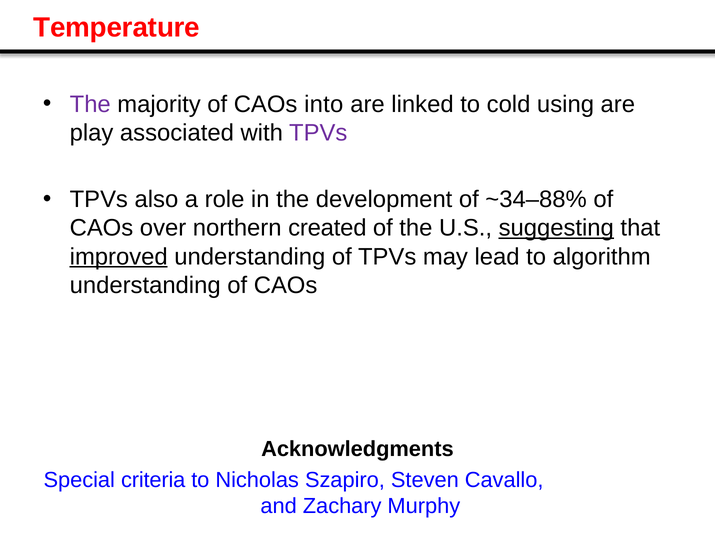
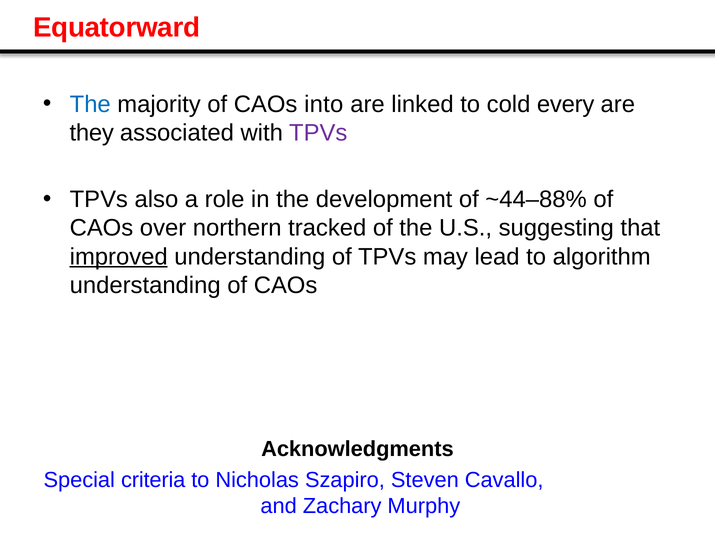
Temperature: Temperature -> Equatorward
The at (90, 104) colour: purple -> blue
using: using -> every
play: play -> they
~34–88%: ~34–88% -> ~44–88%
created: created -> tracked
suggesting underline: present -> none
